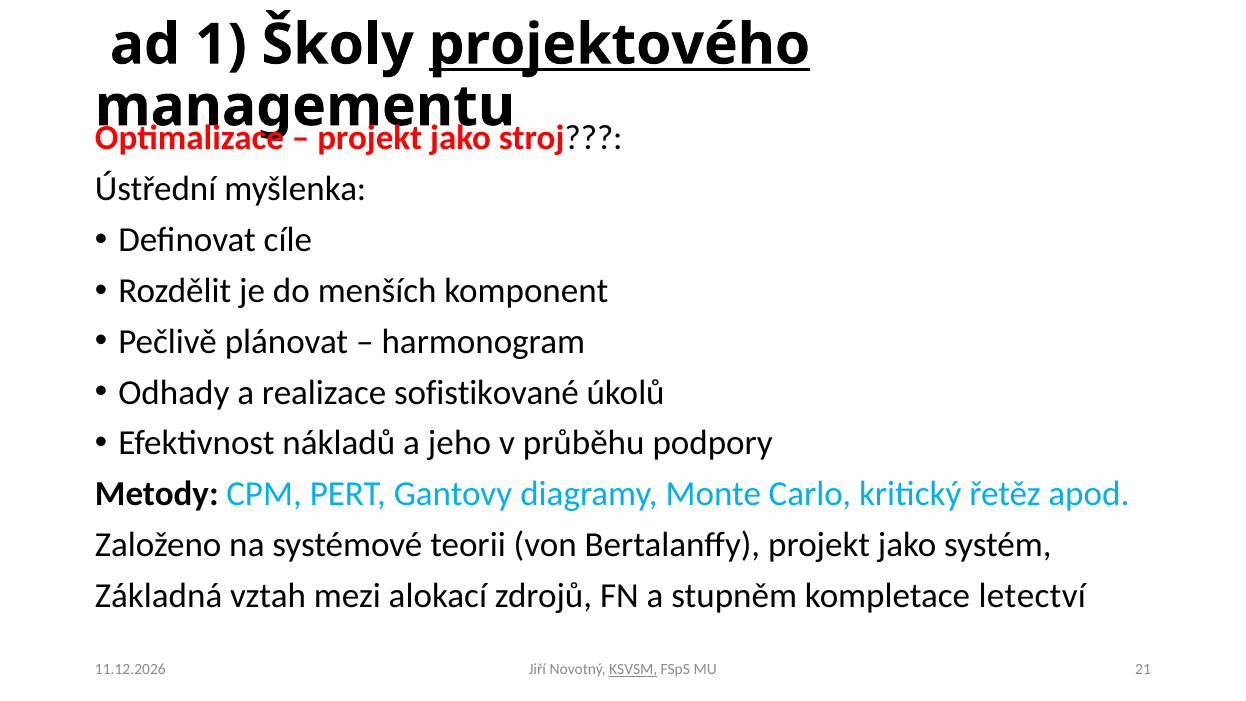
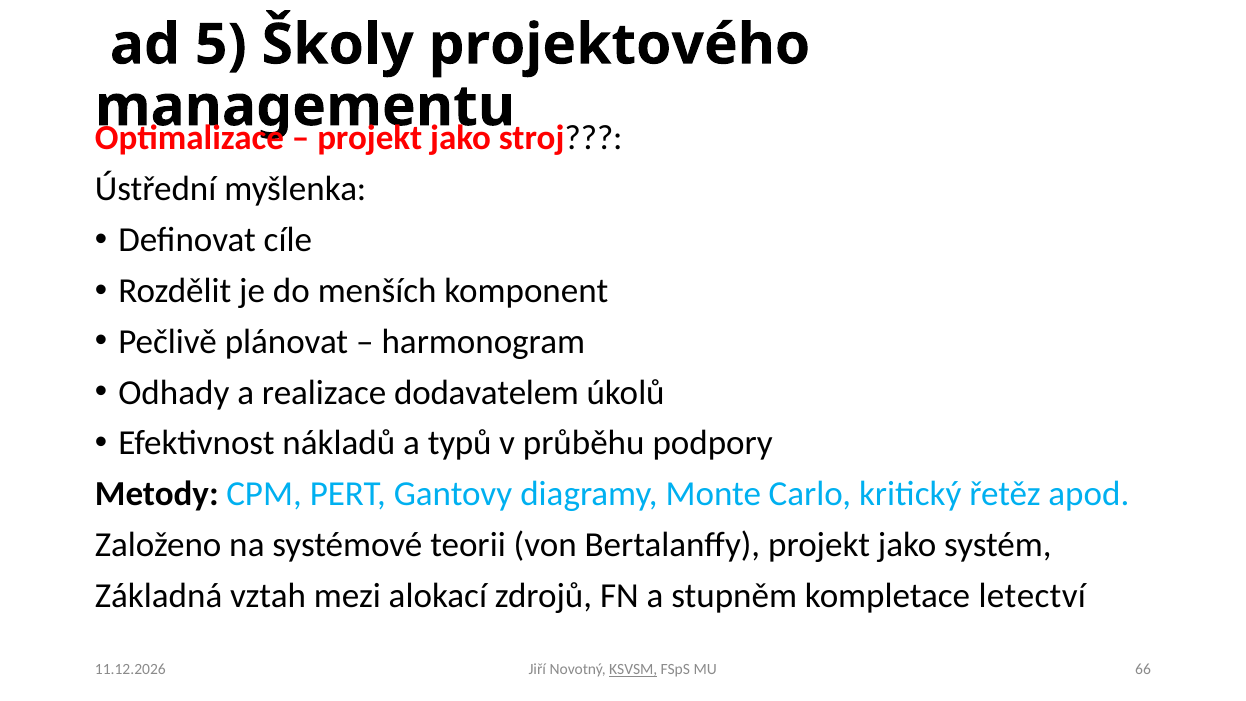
1: 1 -> 5
projektového underline: present -> none
sofistikované: sofistikované -> dodavatelem
jeho: jeho -> typů
21: 21 -> 66
